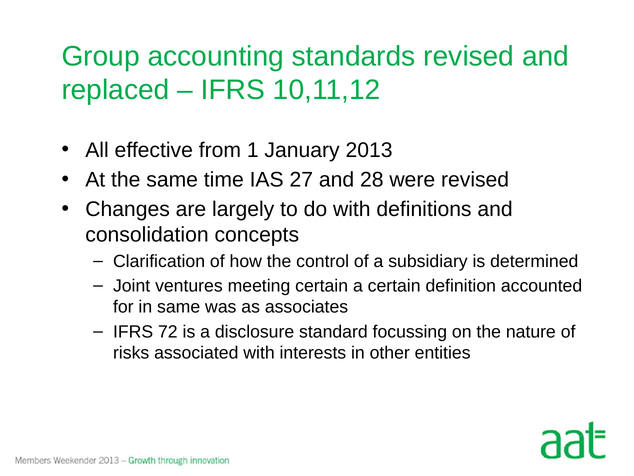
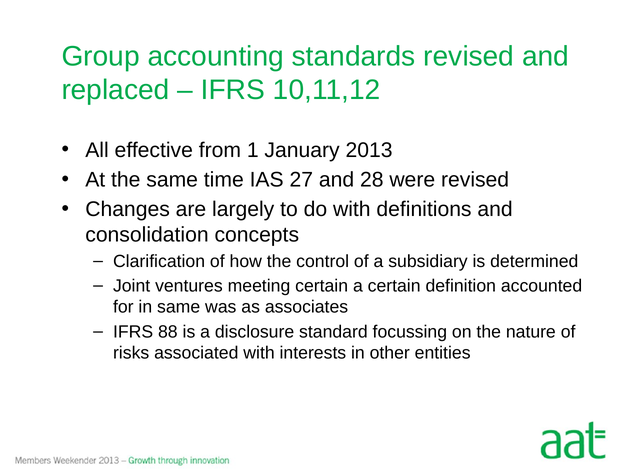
72: 72 -> 88
